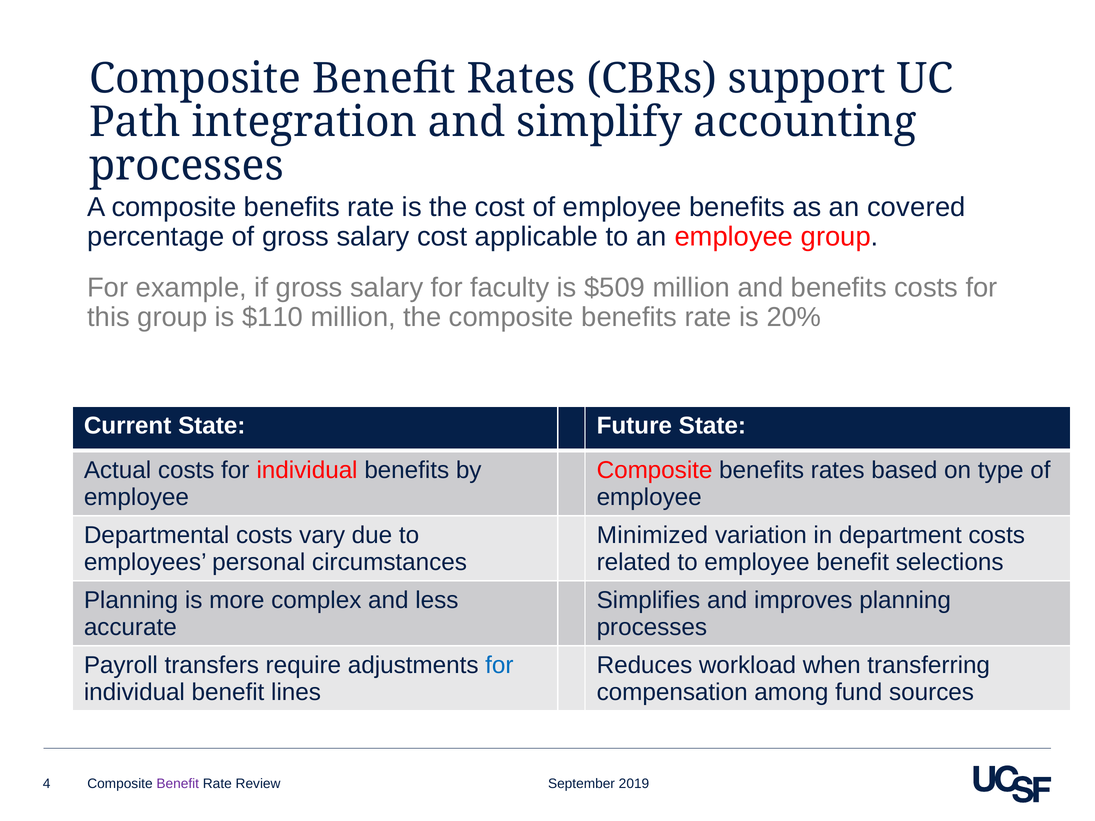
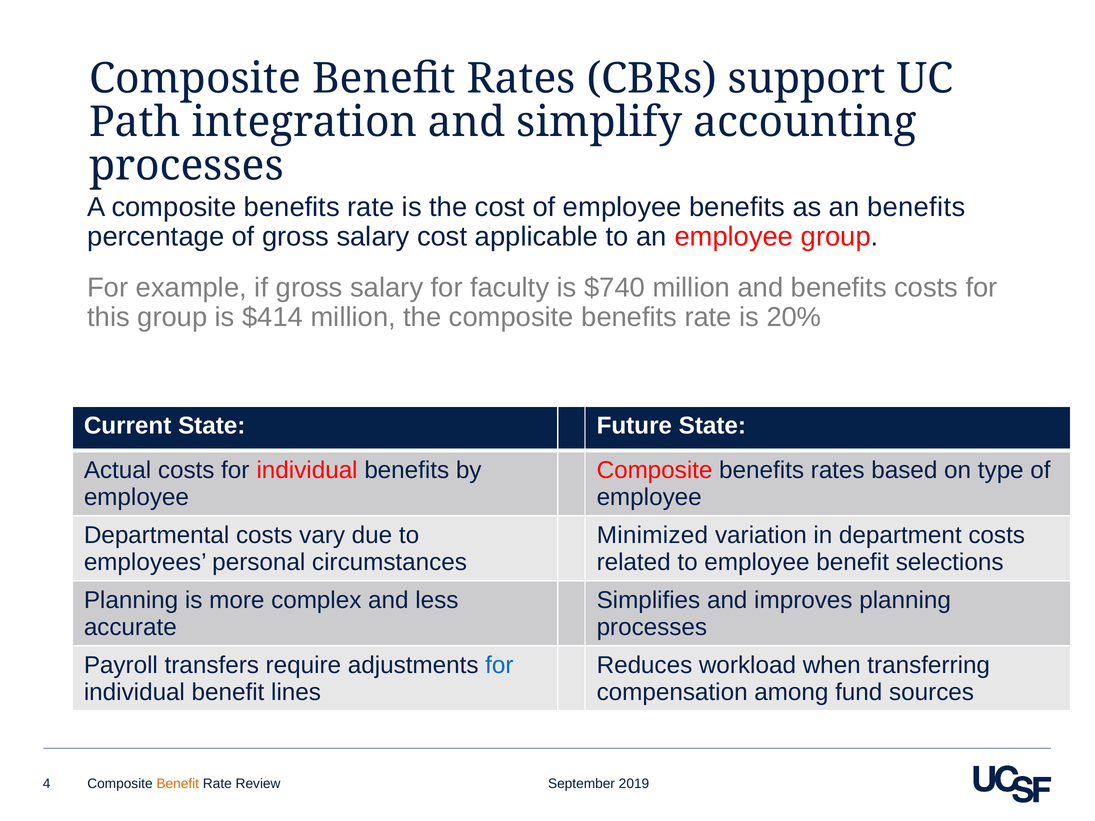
an covered: covered -> benefits
$509: $509 -> $740
$110: $110 -> $414
Benefit at (178, 784) colour: purple -> orange
